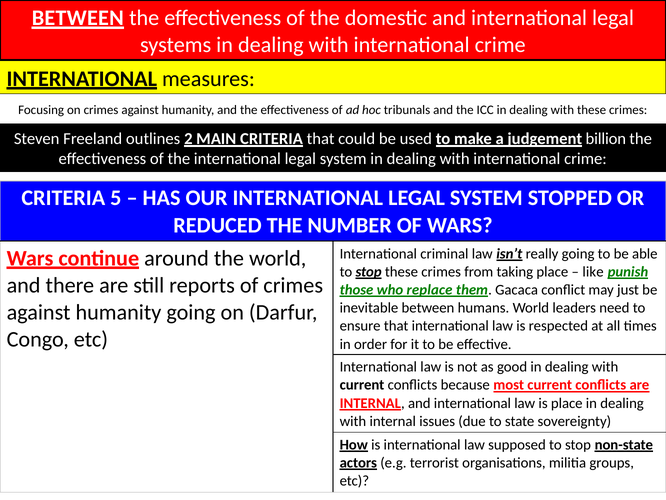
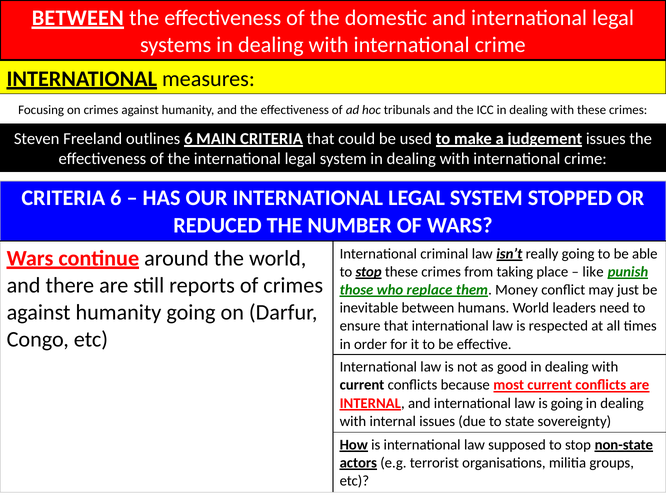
outlines 2: 2 -> 6
judgement billion: billion -> issues
CRITERIA 5: 5 -> 6
Gacaca: Gacaca -> Money
is place: place -> going
